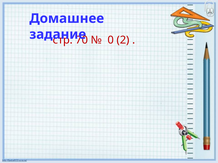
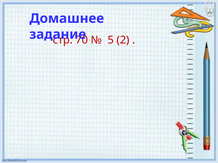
0: 0 -> 5
